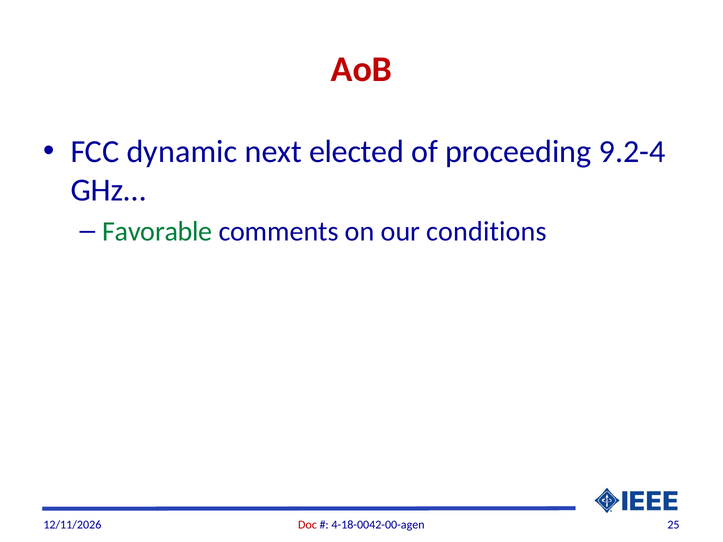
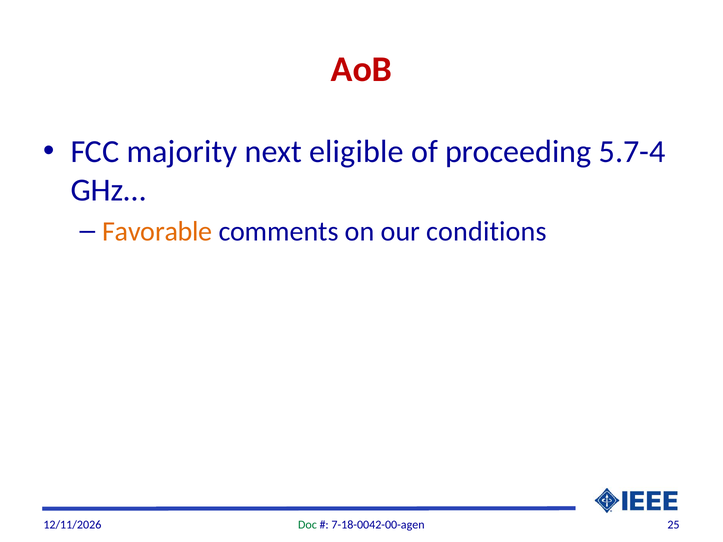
dynamic: dynamic -> majority
elected: elected -> eligible
9.2-4: 9.2-4 -> 5.7-4
Favorable colour: green -> orange
Doc colour: red -> green
4-18-0042-00-agen: 4-18-0042-00-agen -> 7-18-0042-00-agen
